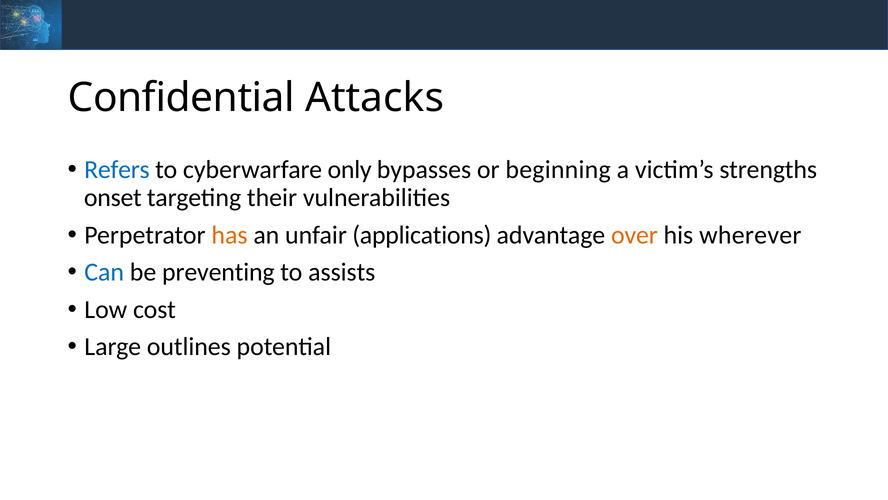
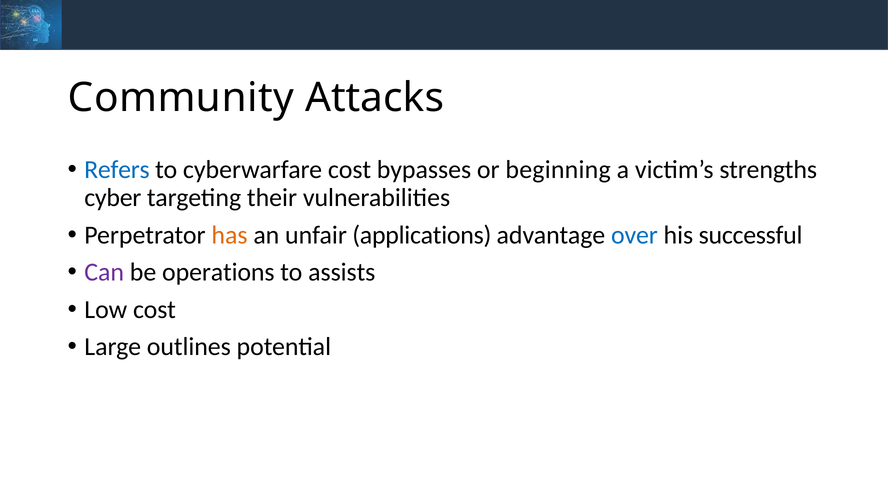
Confidential: Confidential -> Community
cyberwarfare only: only -> cost
onset: onset -> cyber
over colour: orange -> blue
wherever: wherever -> successful
Can colour: blue -> purple
preventing: preventing -> operations
